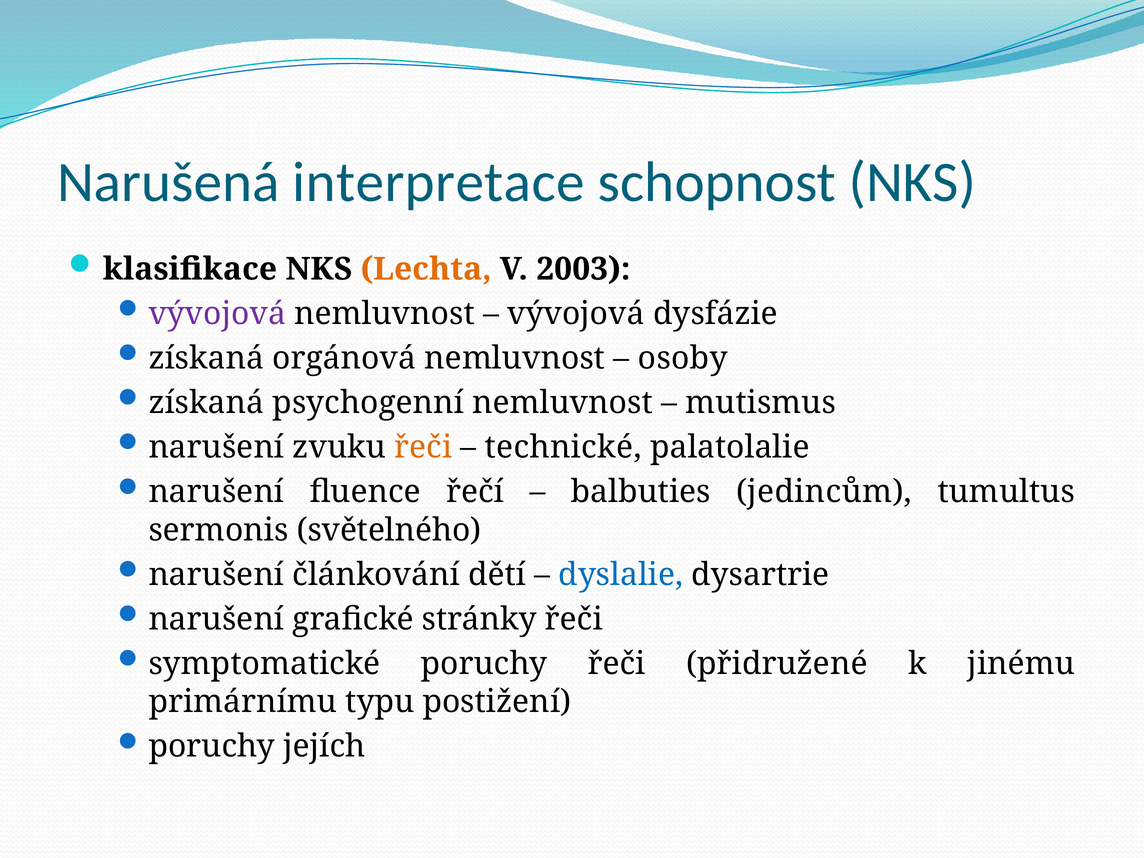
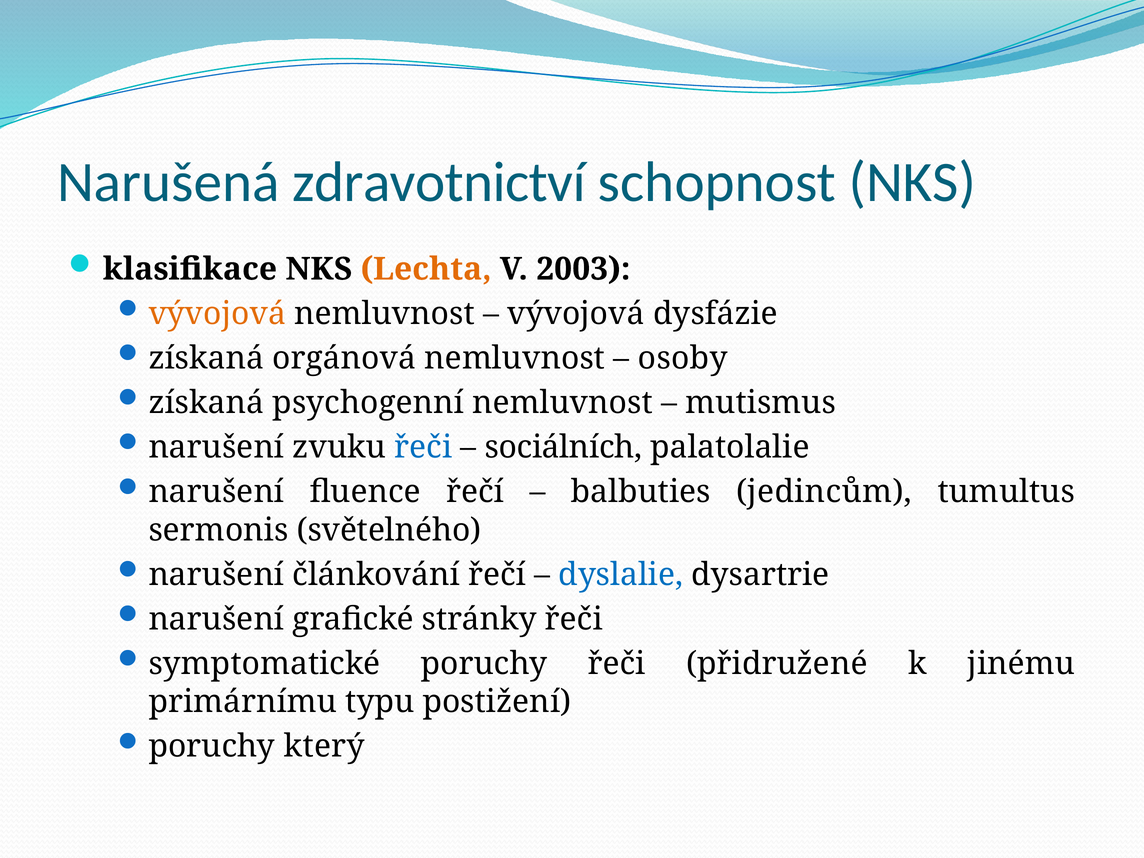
interpretace: interpretace -> zdravotnictví
vývojová at (217, 314) colour: purple -> orange
řeči at (423, 447) colour: orange -> blue
technické: technické -> sociálních
článkování dětí: dětí -> řečí
jejích: jejích -> který
